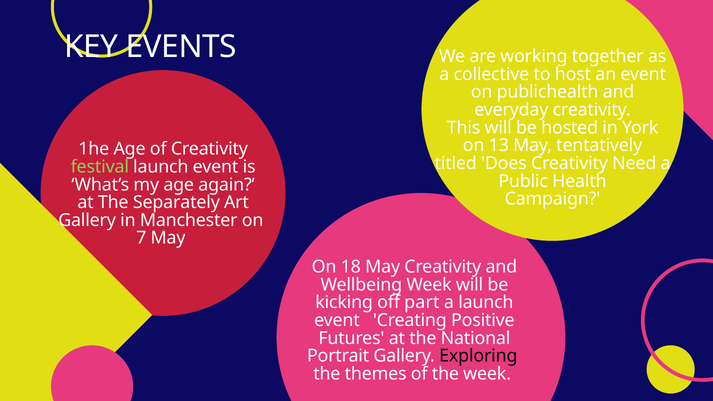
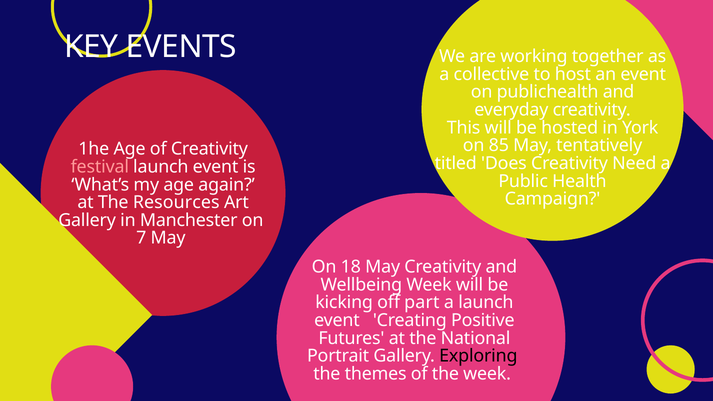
13: 13 -> 85
festival colour: light green -> pink
Separately: Separately -> Resources
